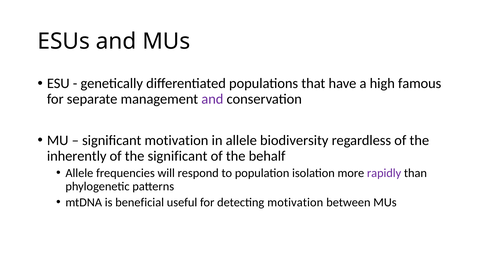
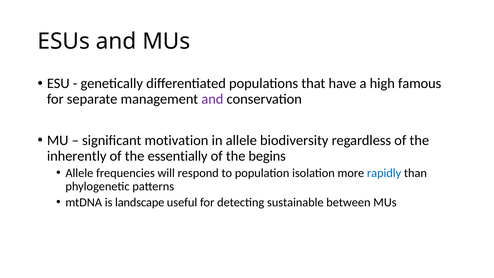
the significant: significant -> essentially
behalf: behalf -> begins
rapidly colour: purple -> blue
beneficial: beneficial -> landscape
detecting motivation: motivation -> sustainable
